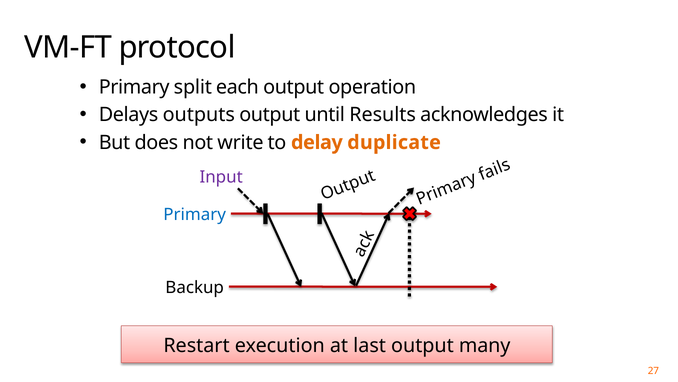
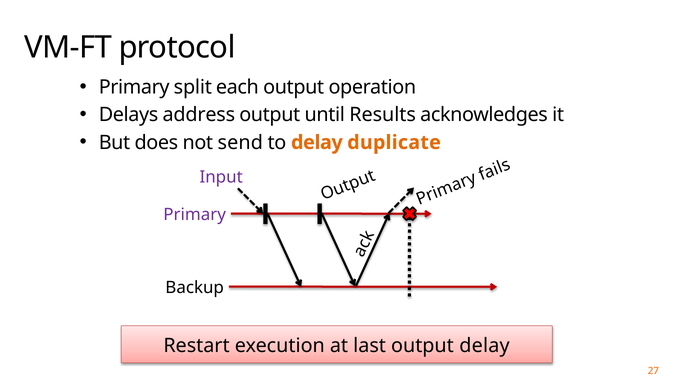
outputs: outputs -> address
write: write -> send
Primary at (195, 214) colour: blue -> purple
output many: many -> delay
